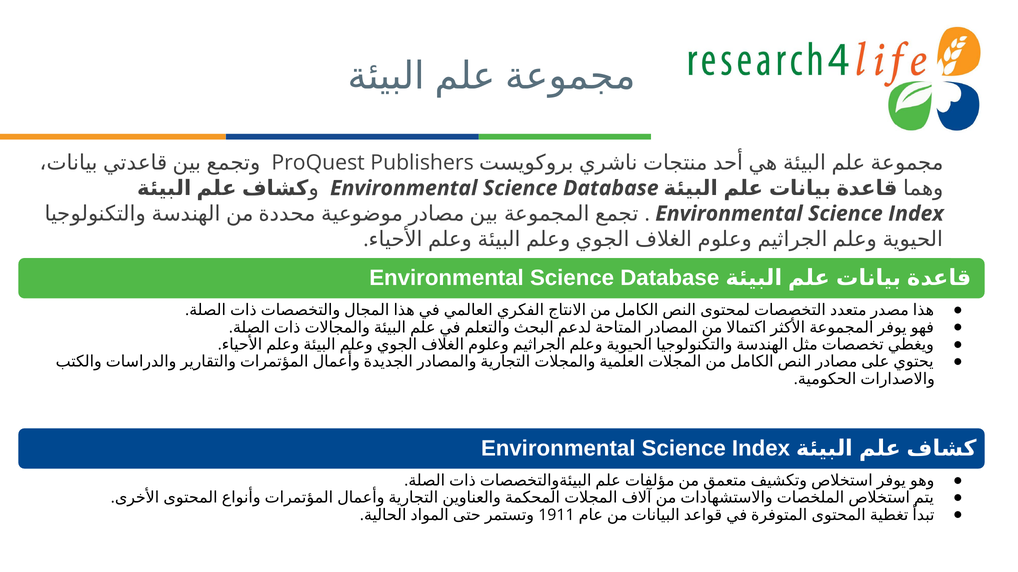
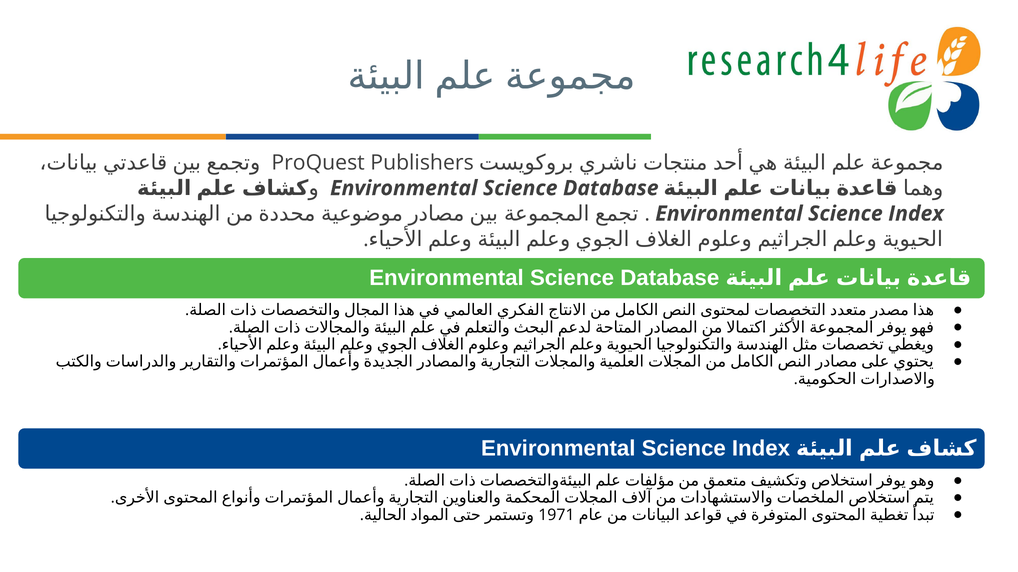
1911: 1911 -> 1971
